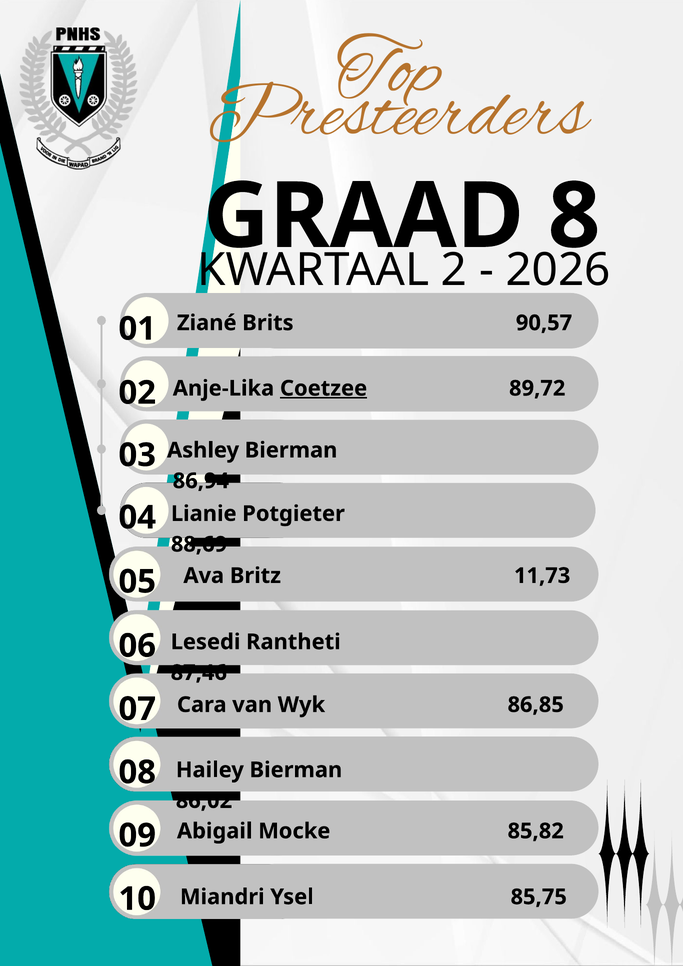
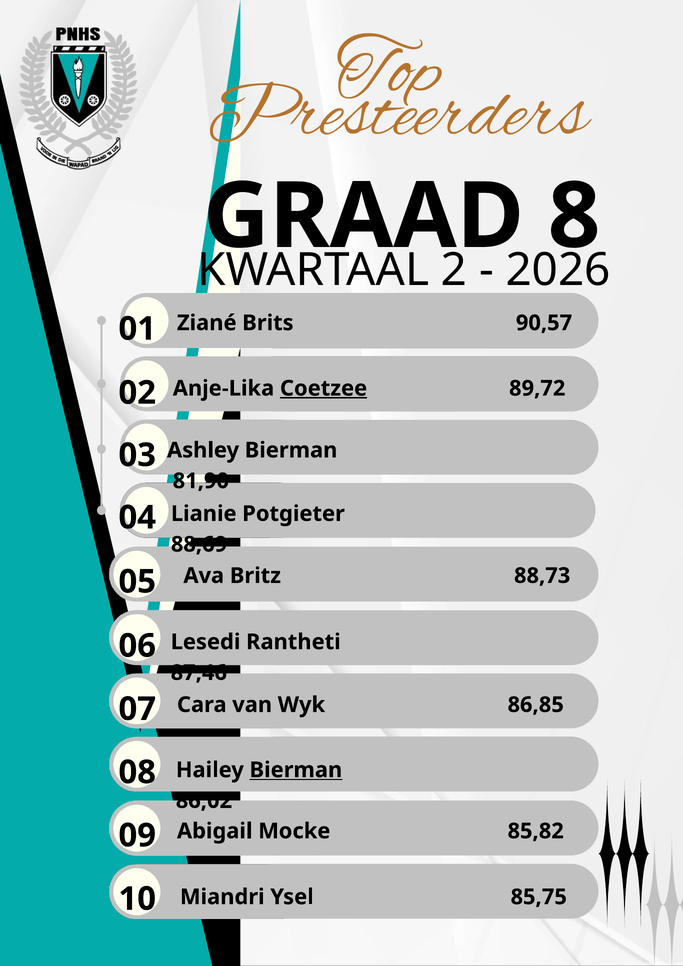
86,94: 86,94 -> 81,90
11,73: 11,73 -> 88,73
Bierman at (296, 770) underline: none -> present
